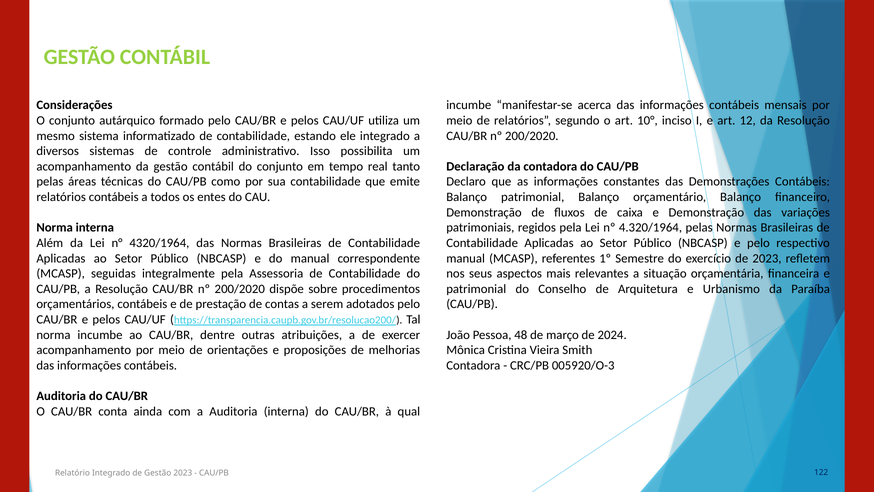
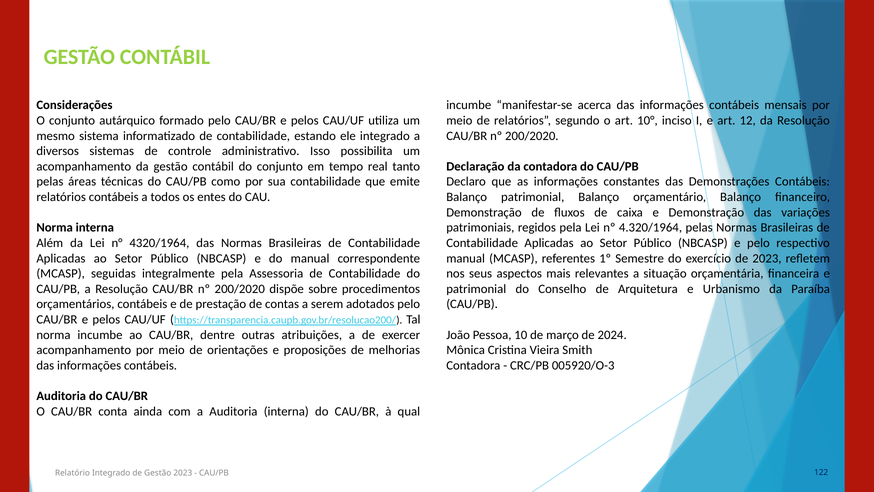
48: 48 -> 10
